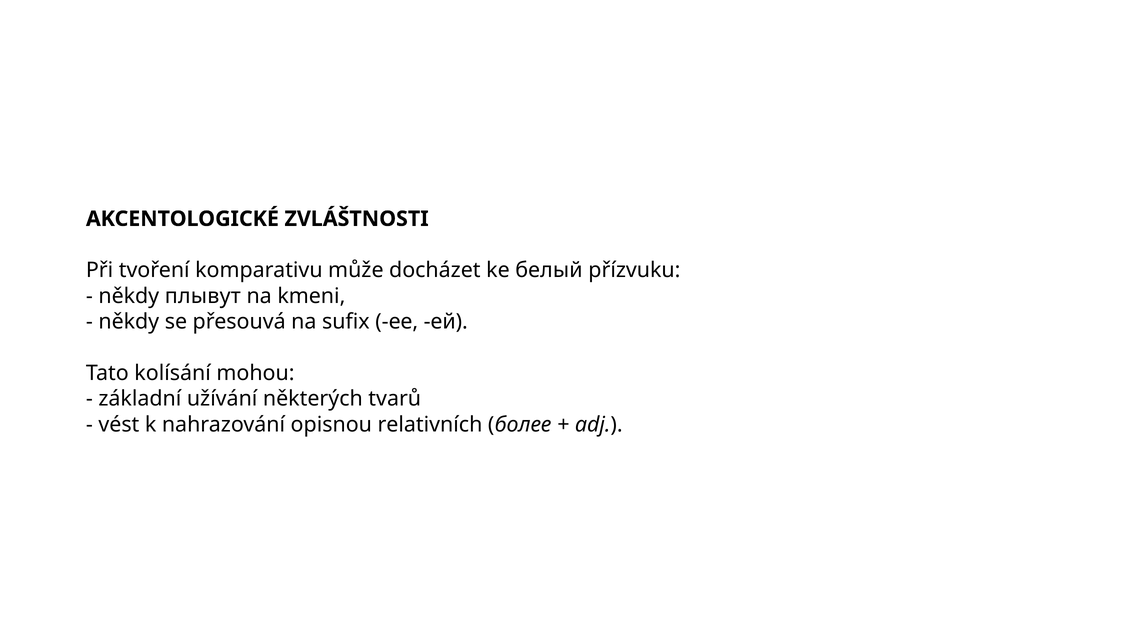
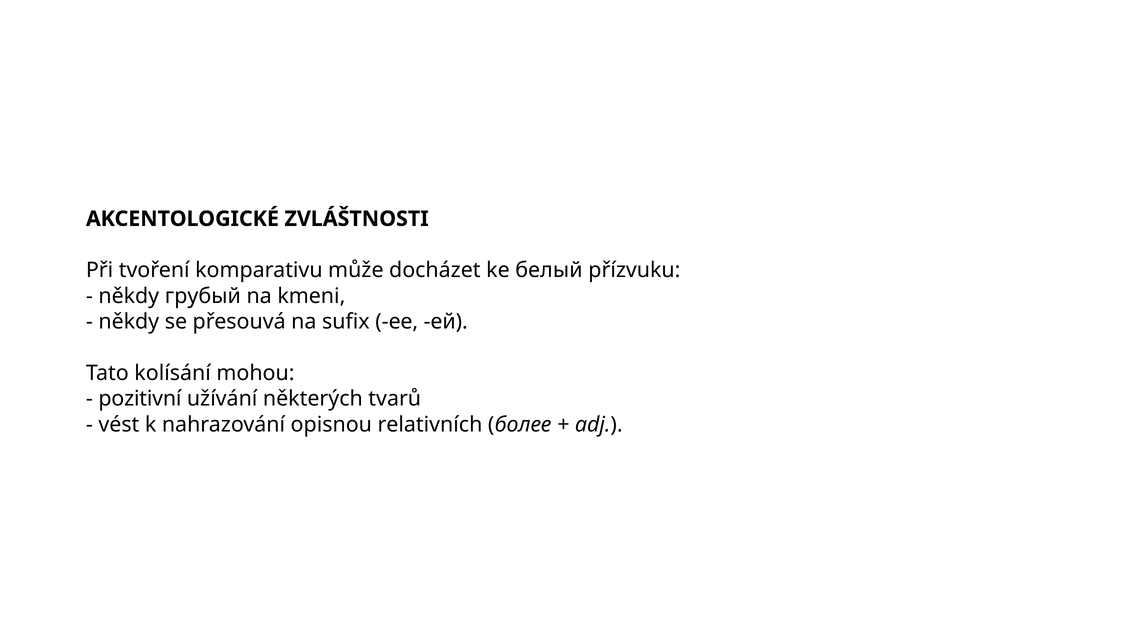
плывут: плывут -> грубый
základní: základní -> pozitivní
